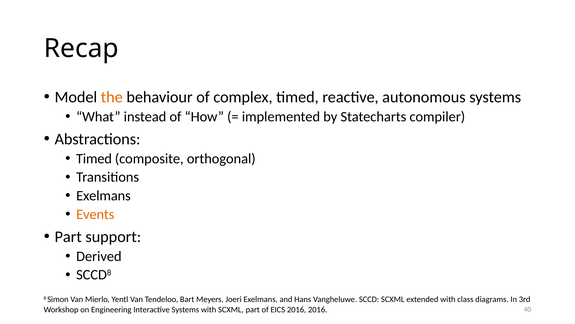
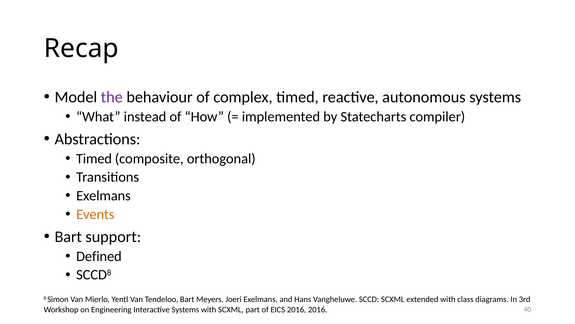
the colour: orange -> purple
Part at (68, 236): Part -> Bart
Derived: Derived -> Defined
